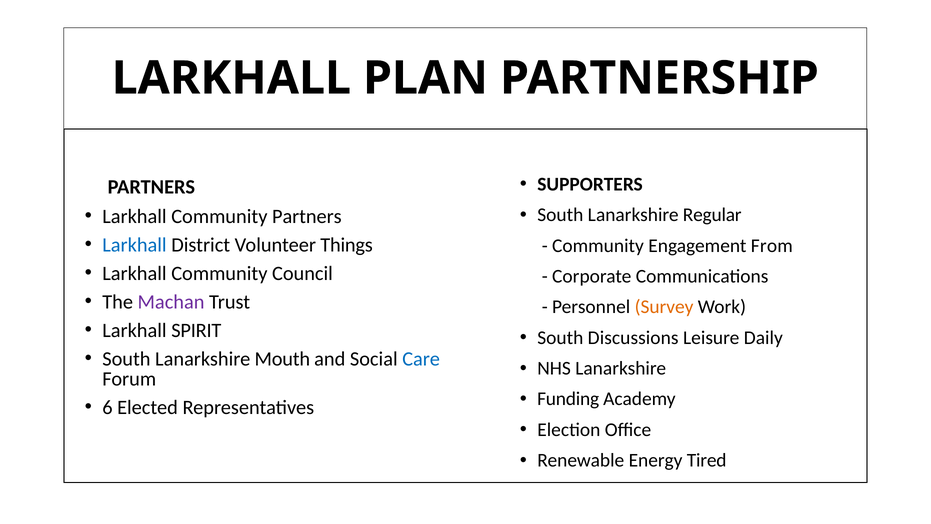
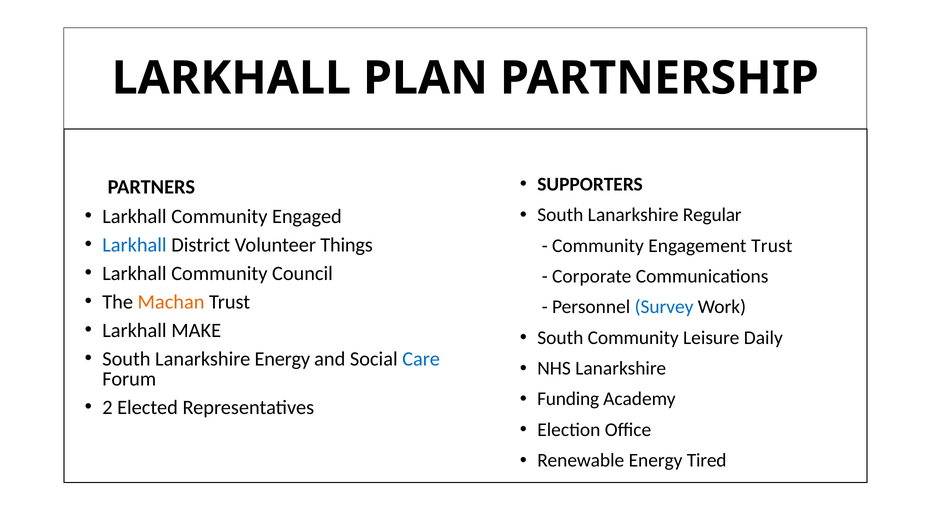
Community Partners: Partners -> Engaged
Engagement From: From -> Trust
Machan colour: purple -> orange
Survey colour: orange -> blue
SPIRIT: SPIRIT -> MAKE
South Discussions: Discussions -> Community
Lanarkshire Mouth: Mouth -> Energy
6: 6 -> 2
